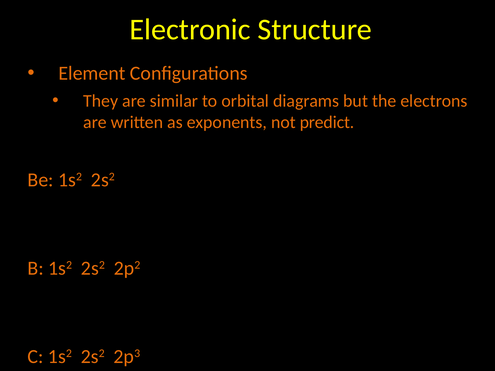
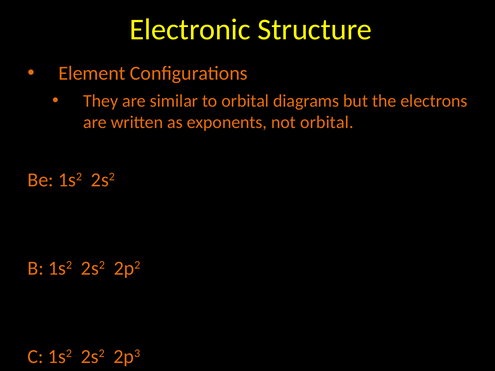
not predict: predict -> orbital
